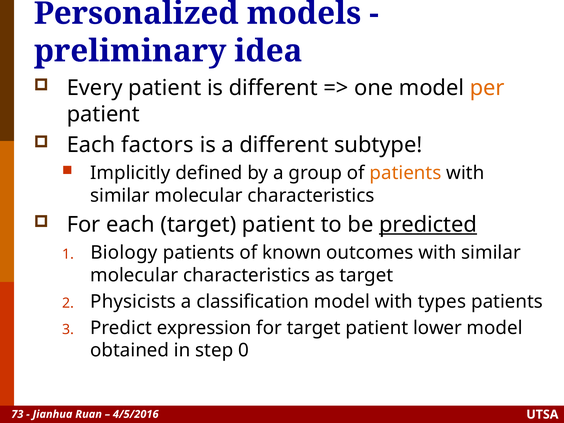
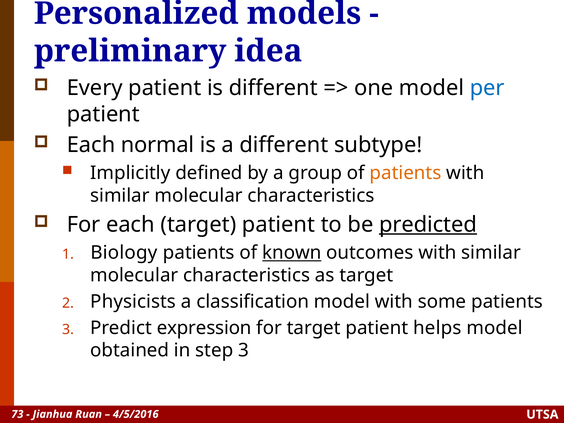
per colour: orange -> blue
factors: factors -> normal
known underline: none -> present
types: types -> some
lower: lower -> helps
step 0: 0 -> 3
